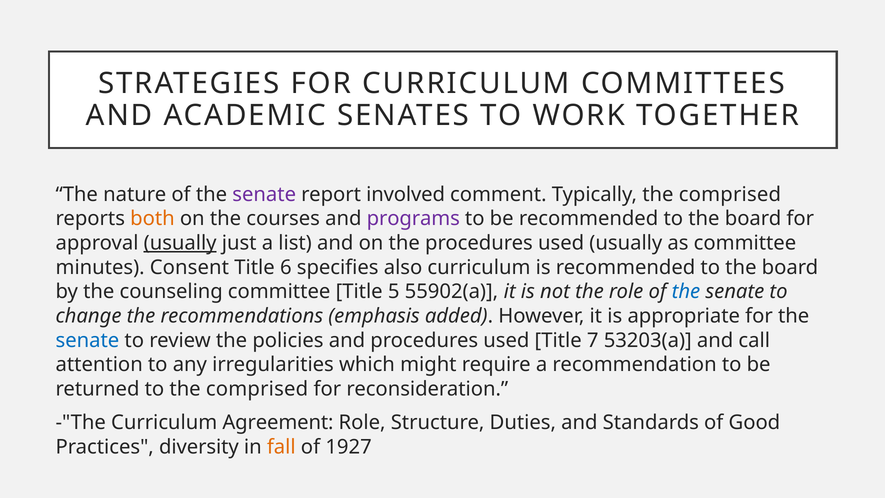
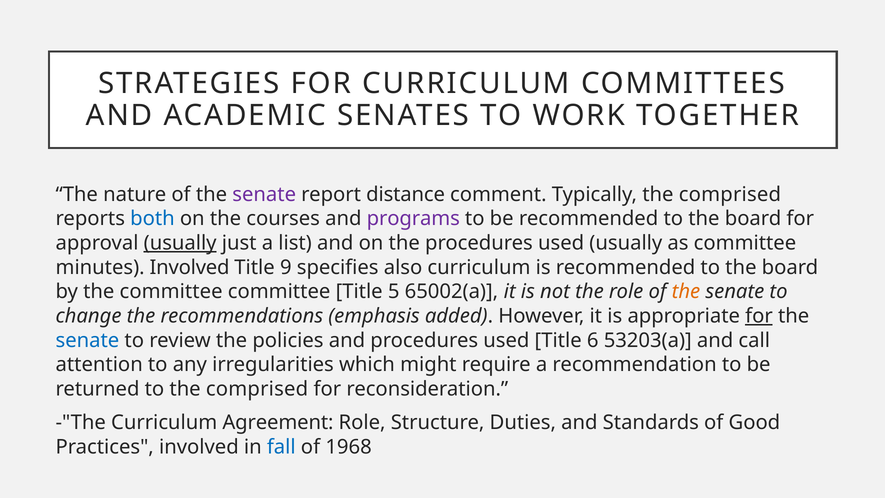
involved: involved -> distance
both colour: orange -> blue
minutes Consent: Consent -> Involved
6: 6 -> 9
the counseling: counseling -> committee
55902(a: 55902(a -> 65002(a
the at (686, 292) colour: blue -> orange
for at (759, 316) underline: none -> present
7: 7 -> 6
Practices diversity: diversity -> involved
fall colour: orange -> blue
1927: 1927 -> 1968
